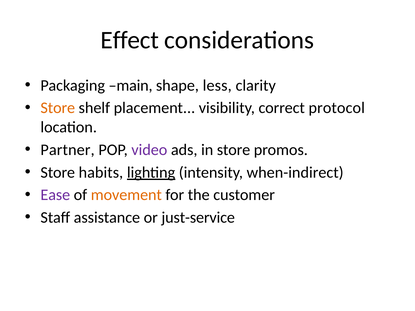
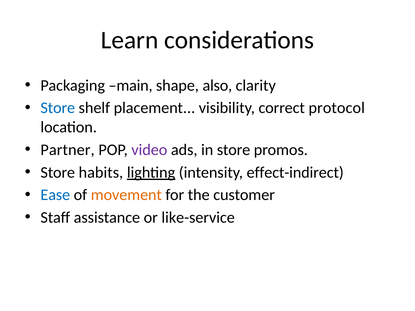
Effect: Effect -> Learn
less: less -> also
Store at (58, 108) colour: orange -> blue
when-indirect: when-indirect -> effect-indirect
Ease colour: purple -> blue
just-service: just-service -> like-service
